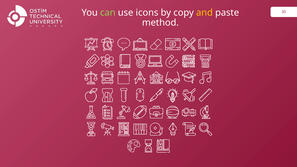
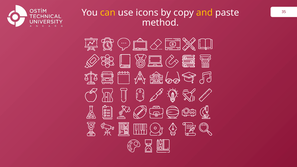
can colour: light green -> yellow
